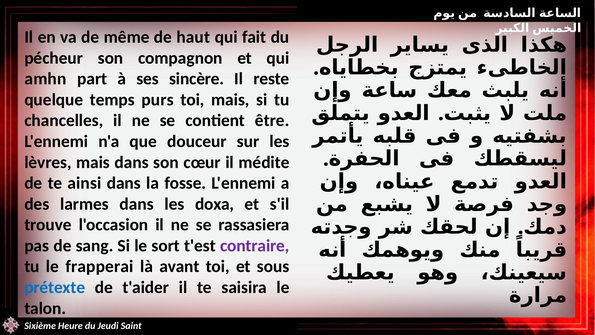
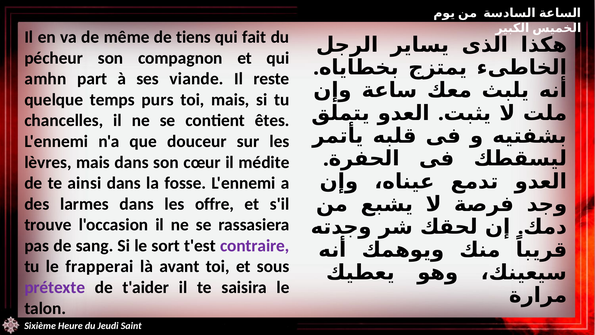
haut: haut -> tiens
sincère: sincère -> viande
être: être -> êtes
doxa: doxa -> offre
prétexte colour: blue -> purple
